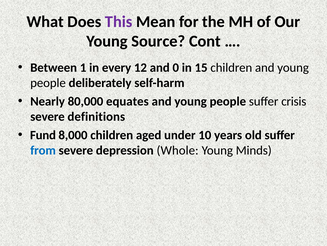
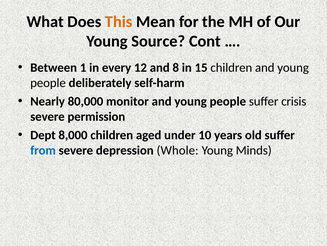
This colour: purple -> orange
0: 0 -> 8
equates: equates -> monitor
definitions: definitions -> permission
Fund: Fund -> Dept
